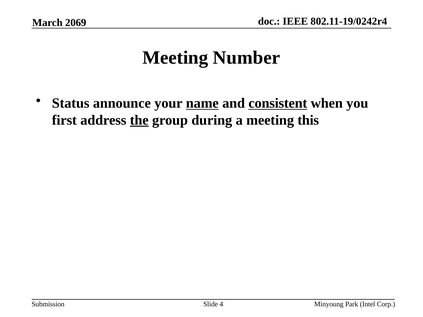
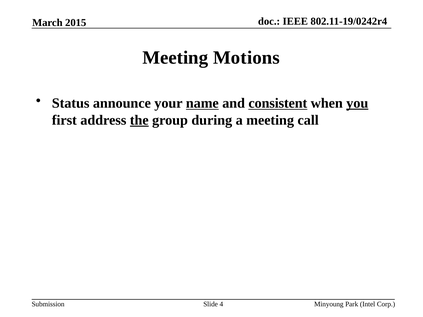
2069: 2069 -> 2015
Number: Number -> Motions
you underline: none -> present
this: this -> call
